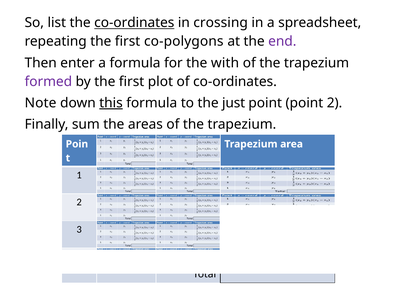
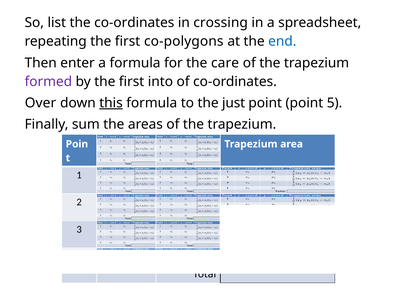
co-ordinates at (134, 23) underline: present -> none
end colour: purple -> blue
with: with -> care
plot: plot -> into
Note: Note -> Over
point 2: 2 -> 5
